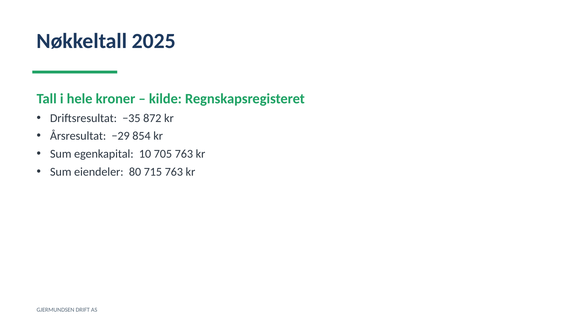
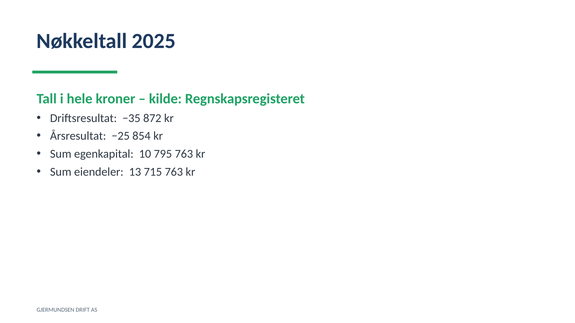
−29: −29 -> −25
705: 705 -> 795
80: 80 -> 13
